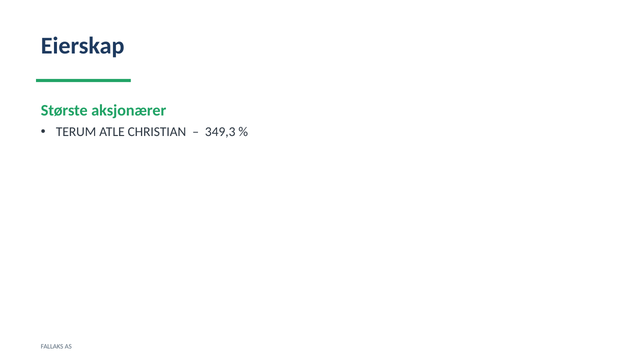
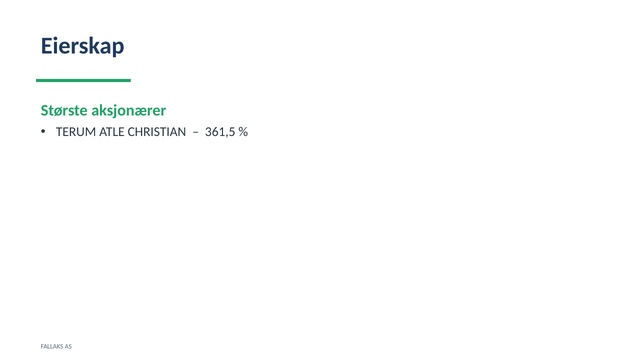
349,3: 349,3 -> 361,5
